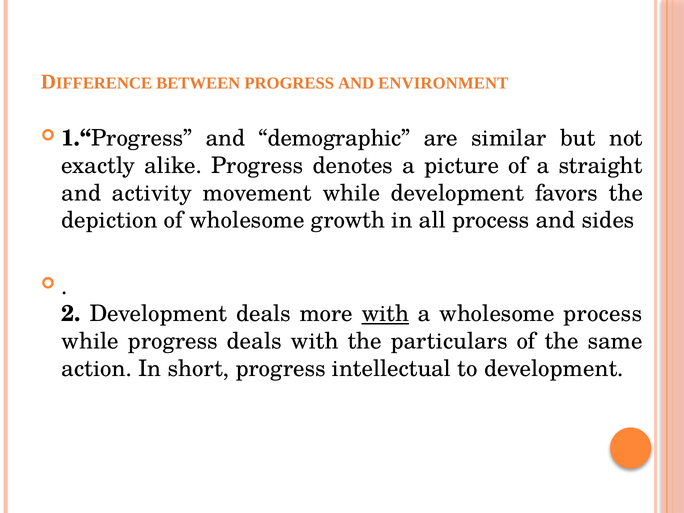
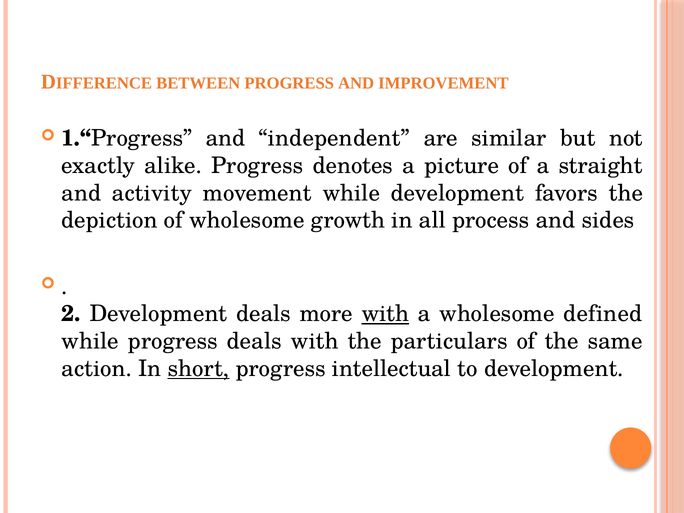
ENVIRONMENT: ENVIRONMENT -> IMPROVEMENT
demographic: demographic -> independent
wholesome process: process -> defined
short underline: none -> present
